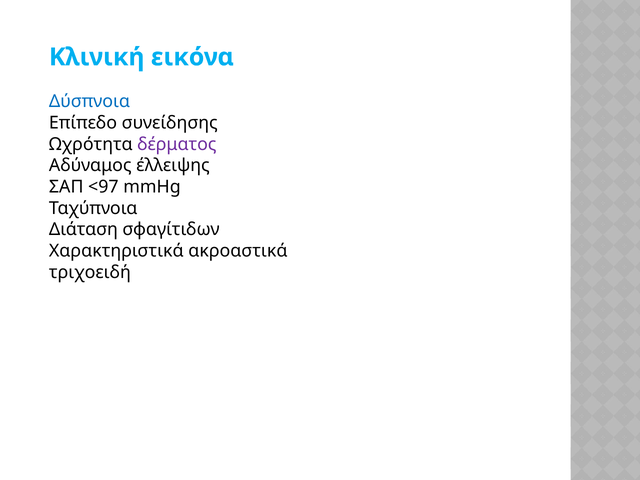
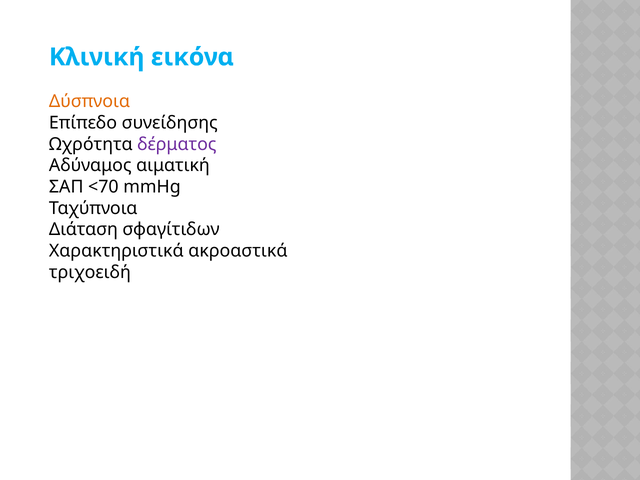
Δύσπνοια colour: blue -> orange
έλλειψης: έλλειψης -> αιματική
<97: <97 -> <70
